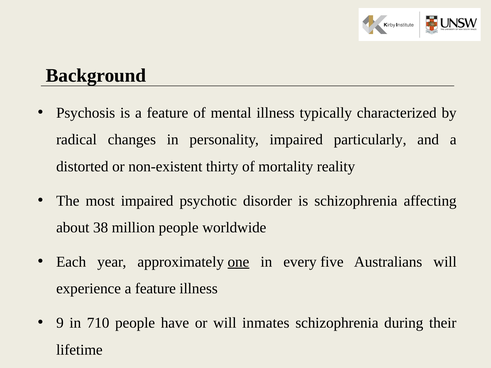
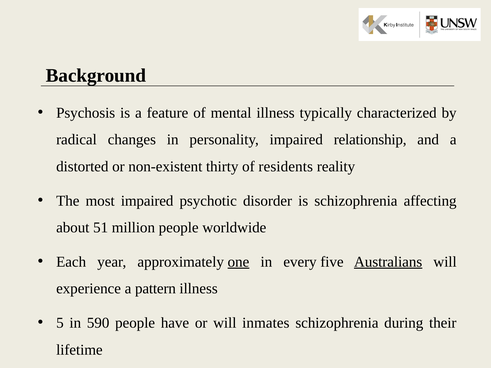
particularly: particularly -> relationship
mortality: mortality -> residents
38: 38 -> 51
Australians underline: none -> present
experience a feature: feature -> pattern
9: 9 -> 5
710: 710 -> 590
